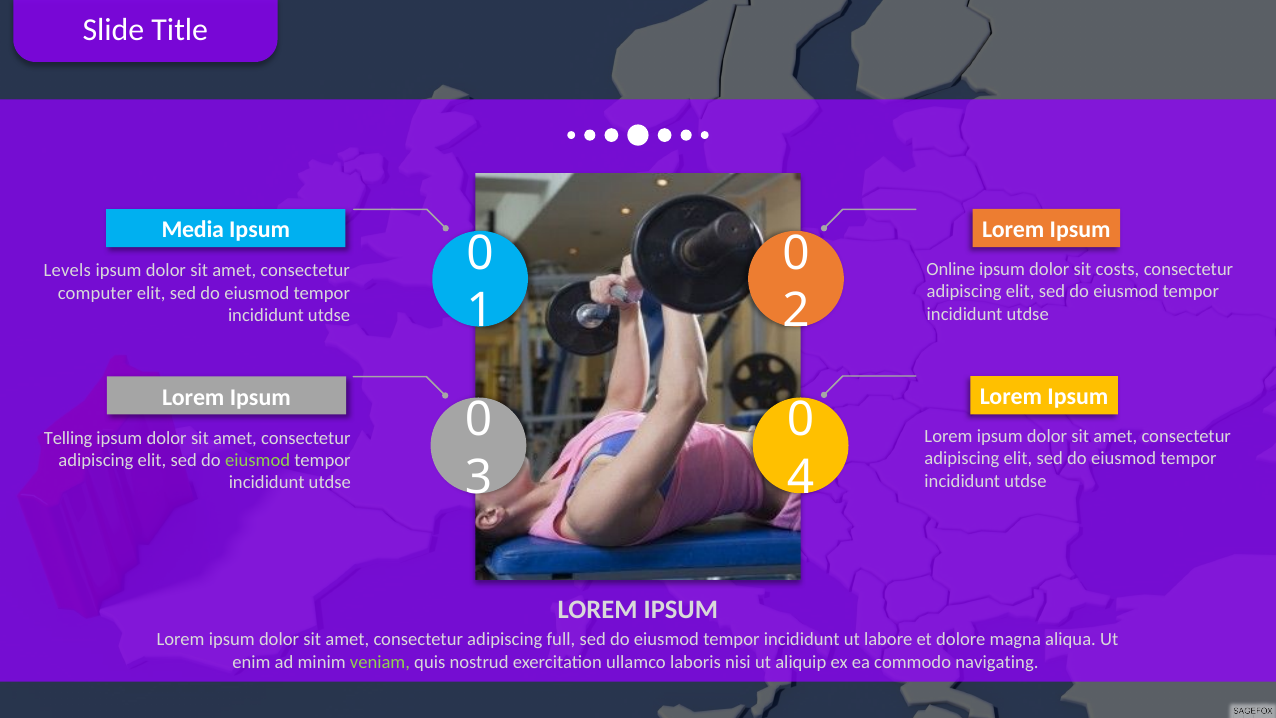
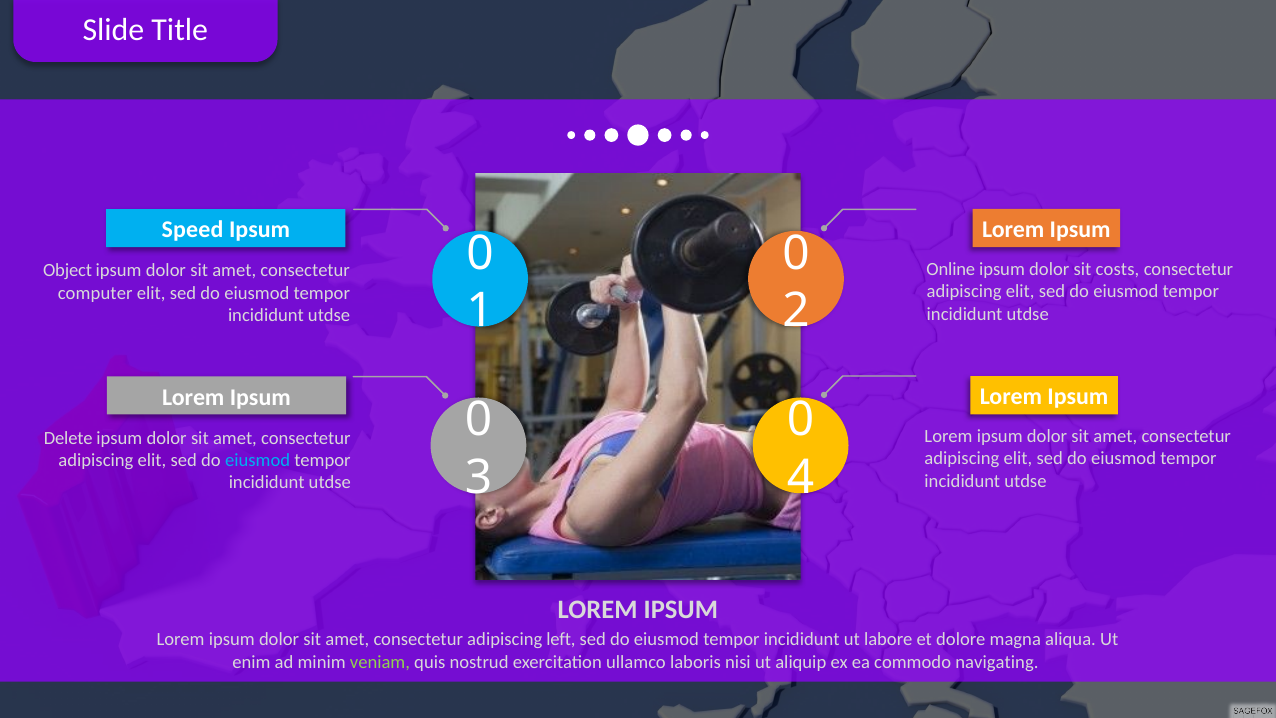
Media: Media -> Speed
Levels: Levels -> Object
Telling: Telling -> Delete
eiusmod at (258, 460) colour: light green -> light blue
full: full -> left
